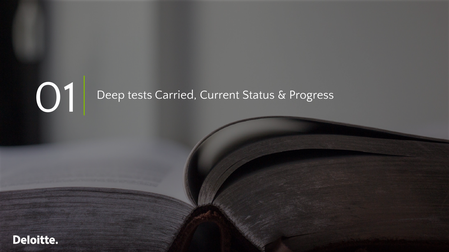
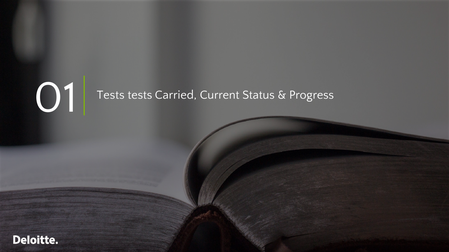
Deep at (111, 95): Deep -> Tests
